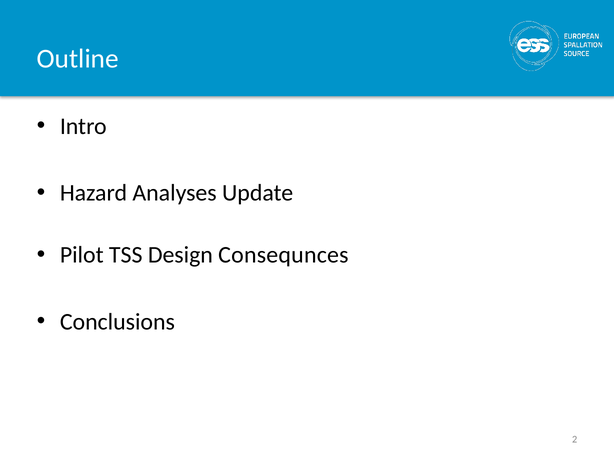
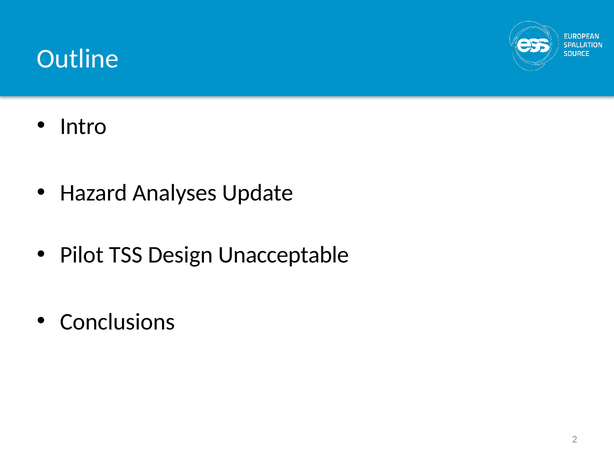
Consequnces: Consequnces -> Unacceptable
